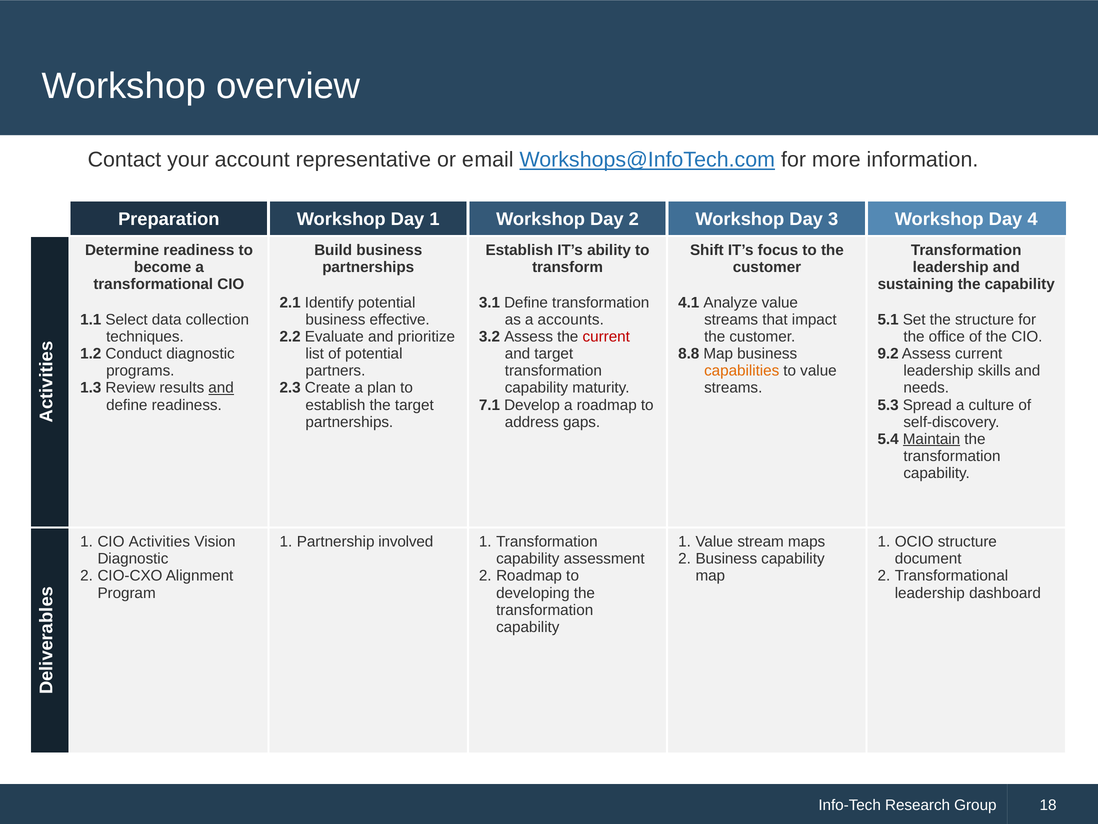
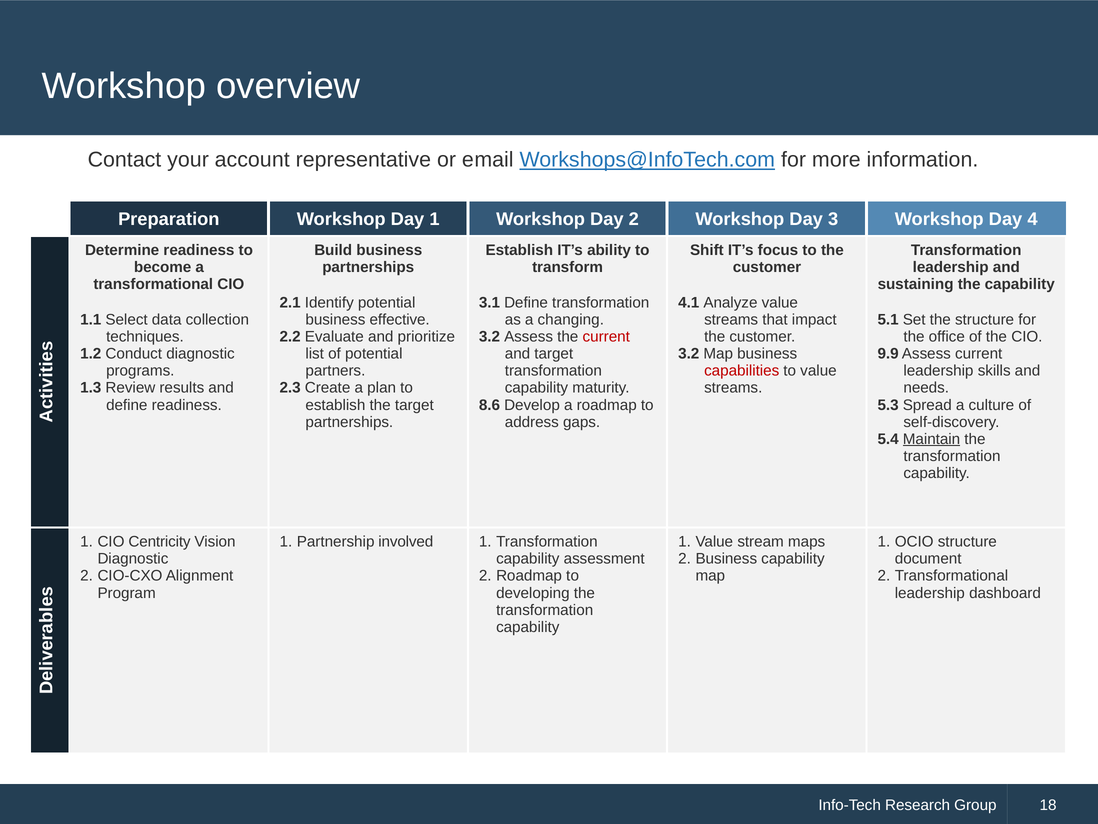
accounts: accounts -> changing
8.8 at (689, 354): 8.8 -> 3.2
9.2: 9.2 -> 9.9
capabilities colour: orange -> red
and at (221, 388) underline: present -> none
7.1: 7.1 -> 8.6
Activities: Activities -> Centricity
